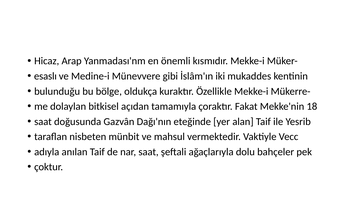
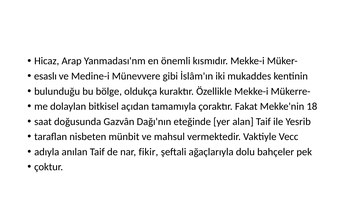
nar saat: saat -> fikir
